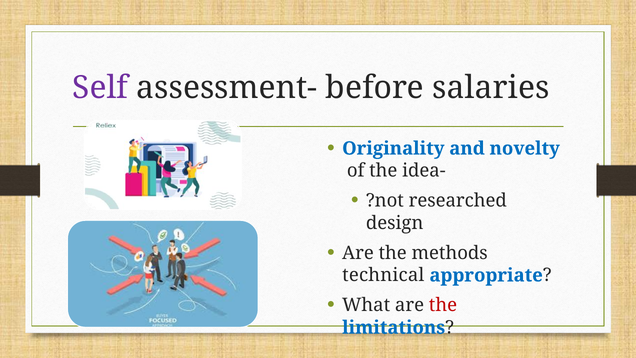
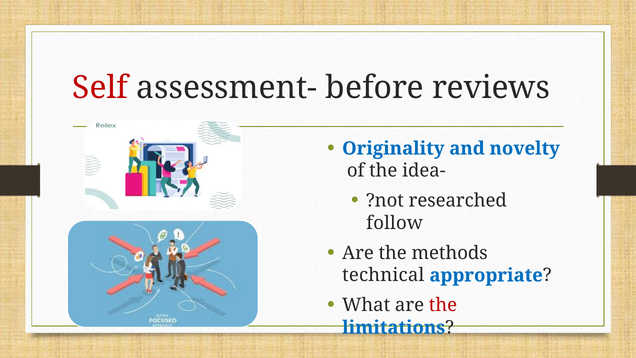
Self colour: purple -> red
salaries: salaries -> reviews
design: design -> follow
